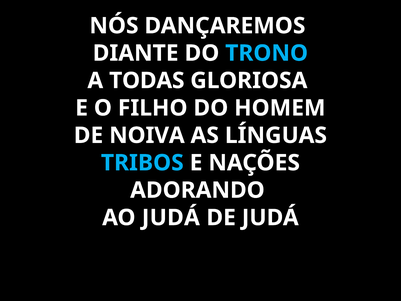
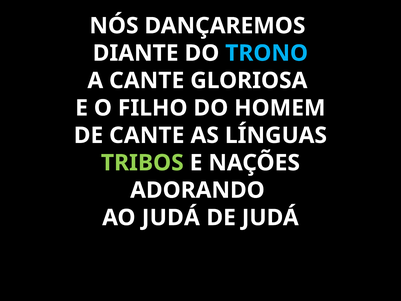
A TODAS: TODAS -> CANTE
DE NOIVA: NOIVA -> CANTE
TRIBOS colour: light blue -> light green
